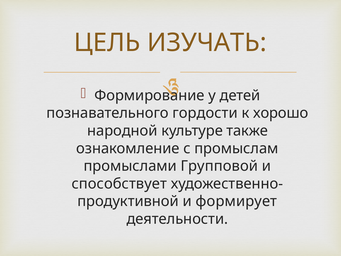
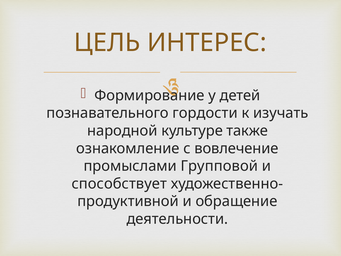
ИЗУЧАТЬ: ИЗУЧАТЬ -> ИНТЕРЕС
хорошо: хорошо -> изучать
промыслам: промыслам -> вовлечение
формирует: формирует -> обращение
